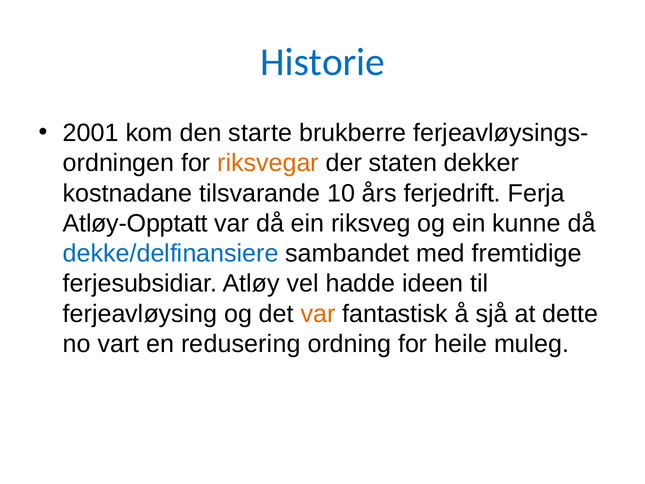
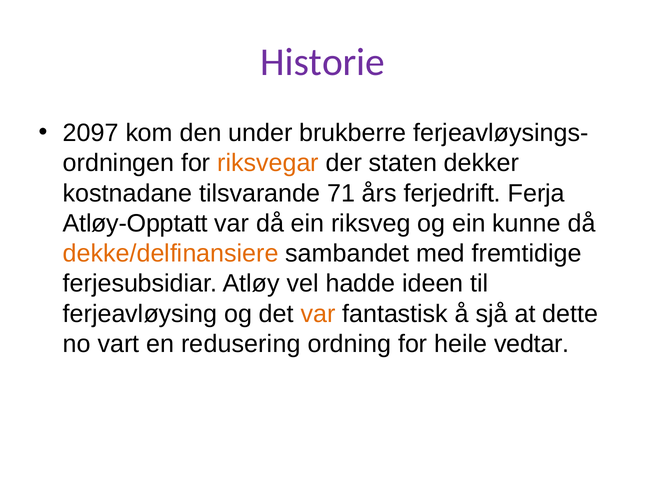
Historie colour: blue -> purple
2001: 2001 -> 2097
starte: starte -> under
10: 10 -> 71
dekke/delfinansiere colour: blue -> orange
muleg: muleg -> vedtar
